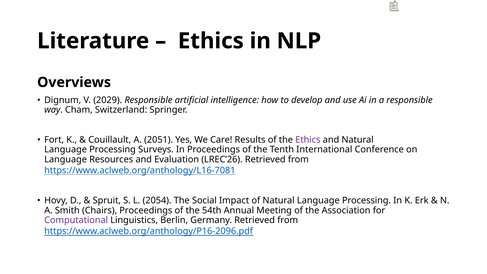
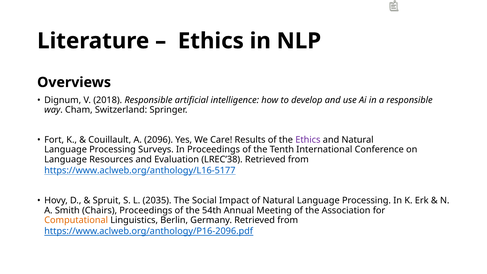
2029: 2029 -> 2018
2051: 2051 -> 2096
LREC’26: LREC’26 -> LREC’38
https://www.aclweb.org/anthology/L16-7081: https://www.aclweb.org/anthology/L16-7081 -> https://www.aclweb.org/anthology/L16-5177
2054: 2054 -> 2035
Computational colour: purple -> orange
